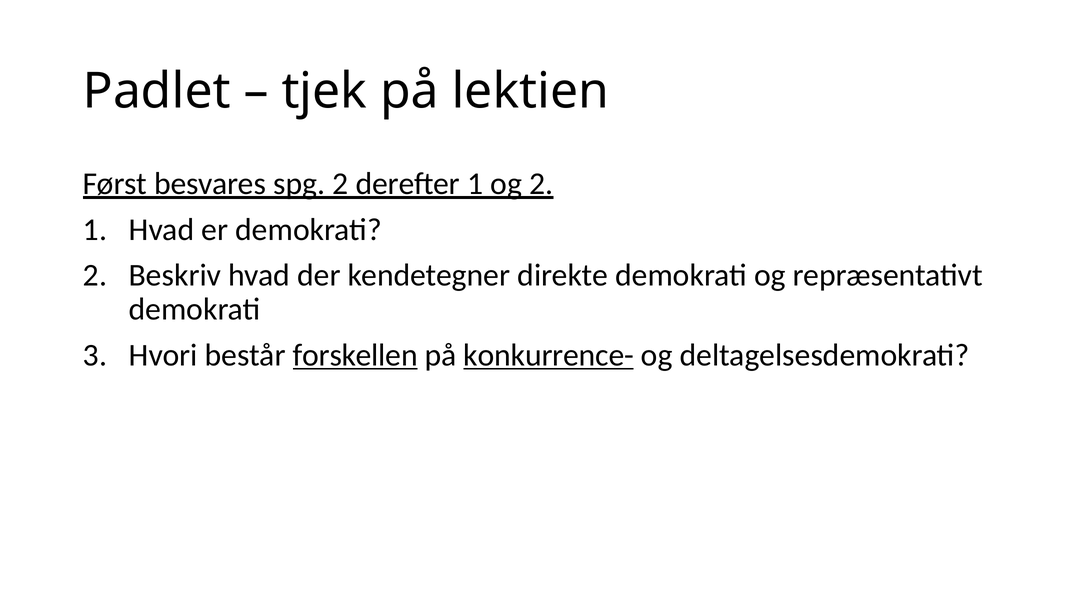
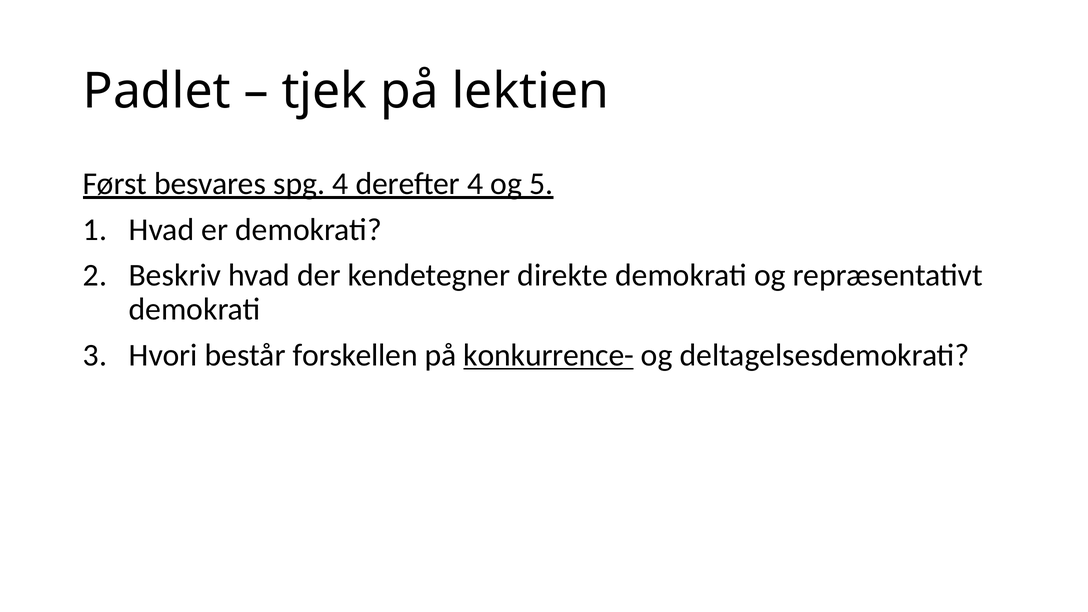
spg 2: 2 -> 4
derefter 1: 1 -> 4
og 2: 2 -> 5
forskellen underline: present -> none
